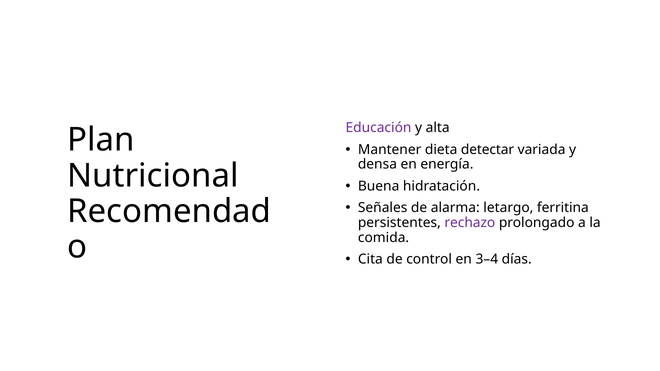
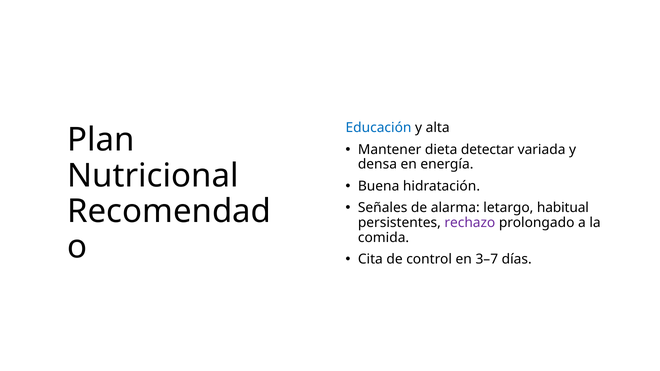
Educación colour: purple -> blue
ferritina: ferritina -> habitual
3–4: 3–4 -> 3–7
